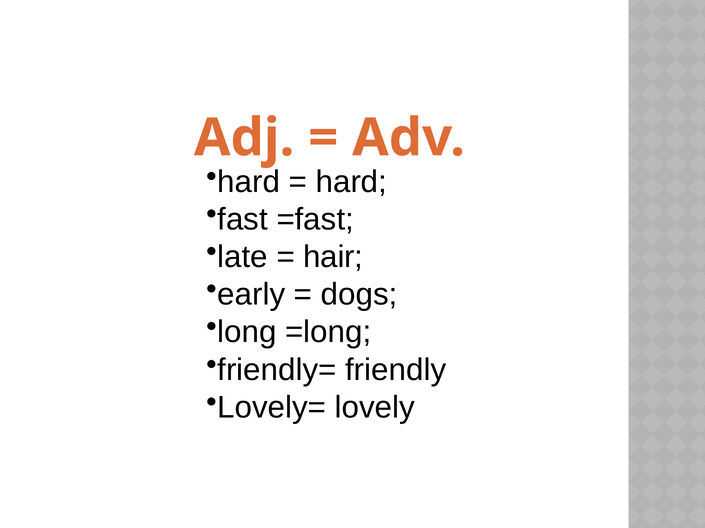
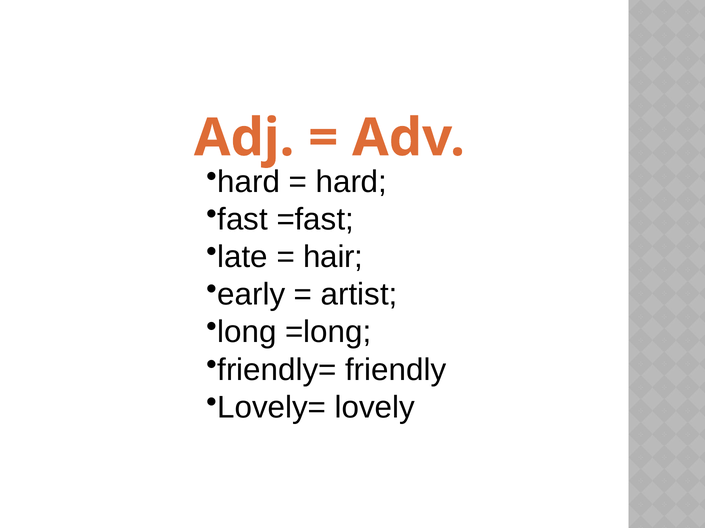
dogs: dogs -> artist
